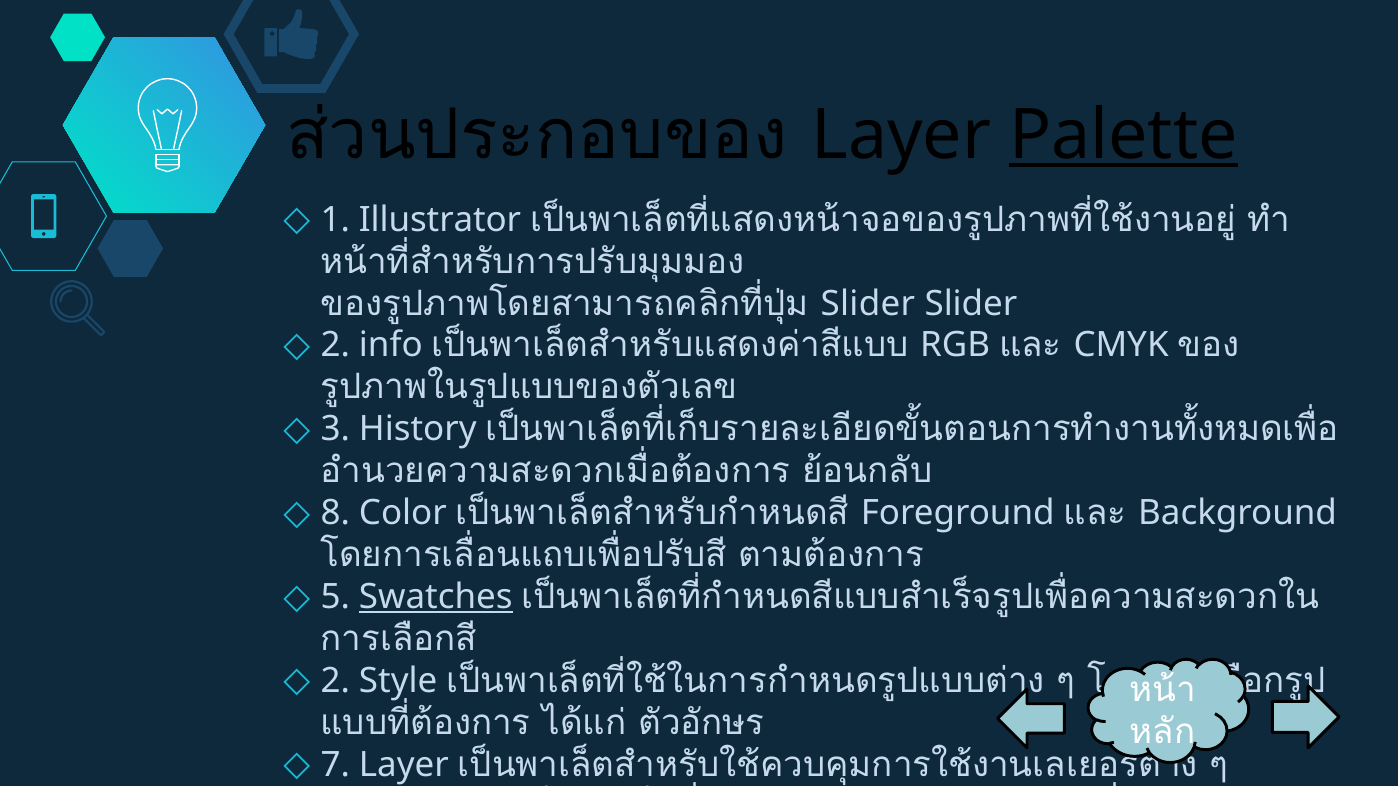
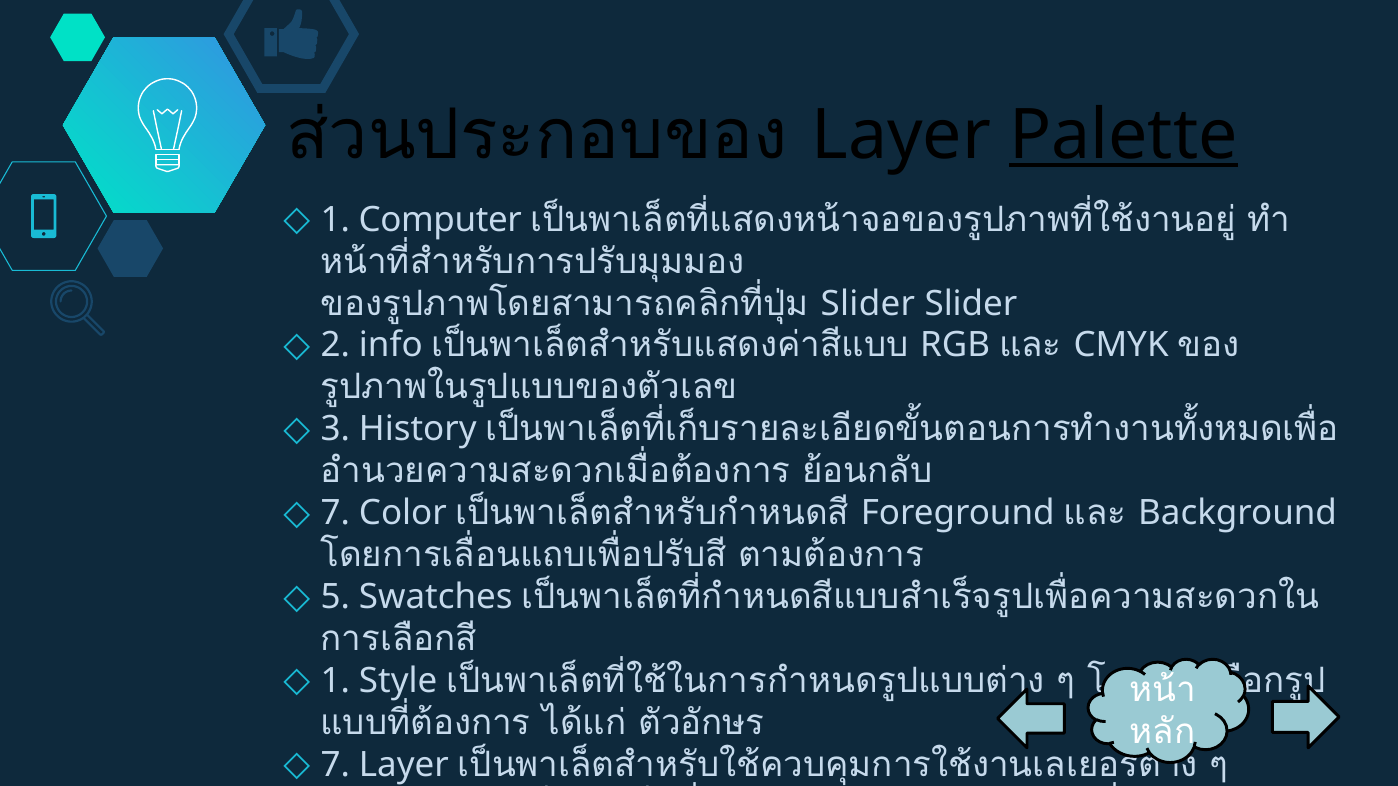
Illustrator: Illustrator -> Computer
8 at (335, 513): 8 -> 7
Swatches underline: present -> none
2 at (335, 681): 2 -> 1
